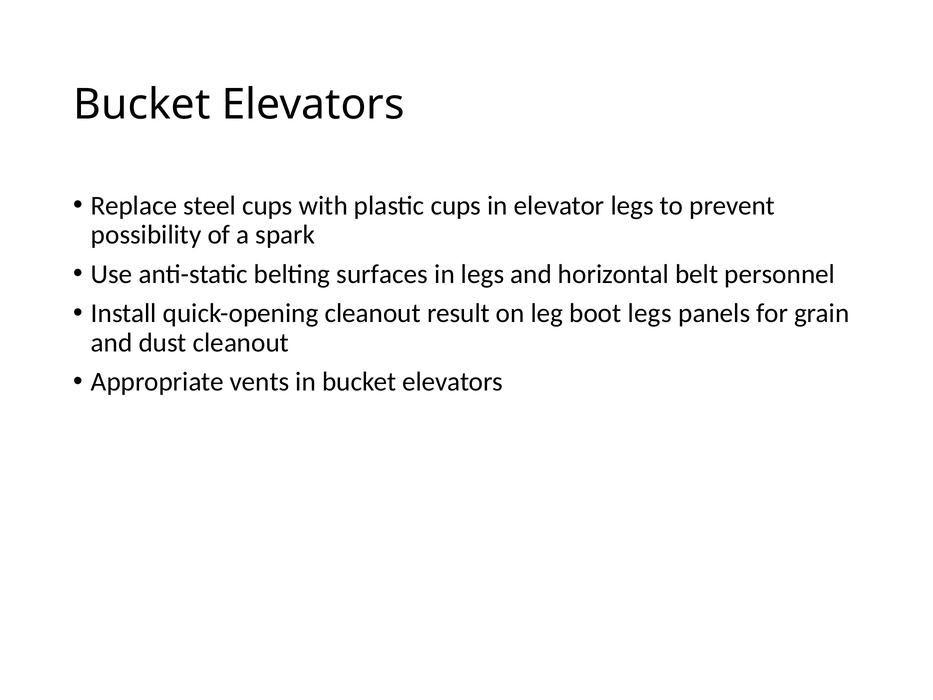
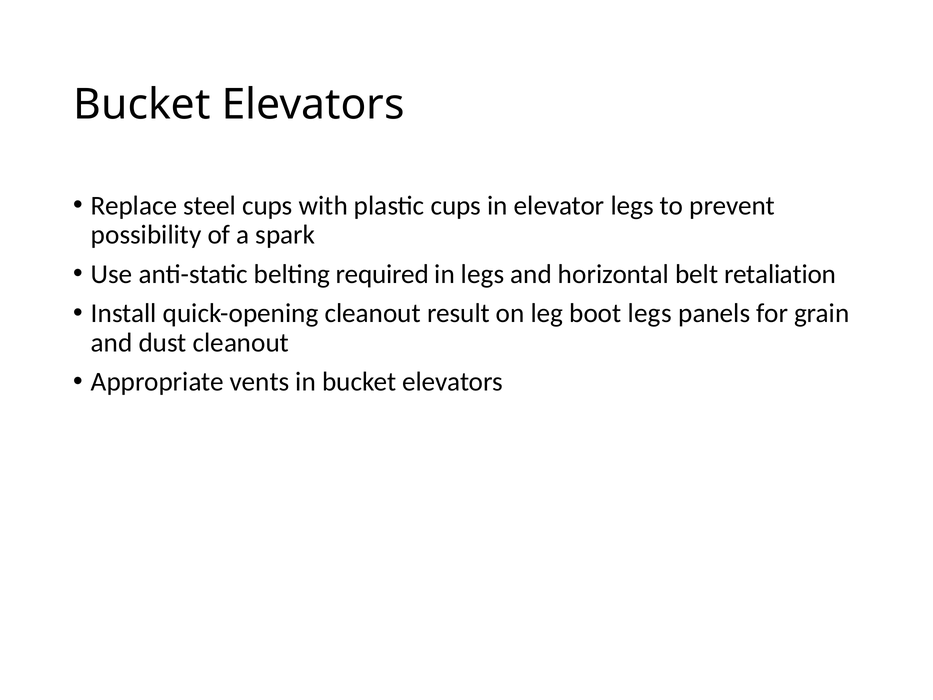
surfaces: surfaces -> required
personnel: personnel -> retaliation
